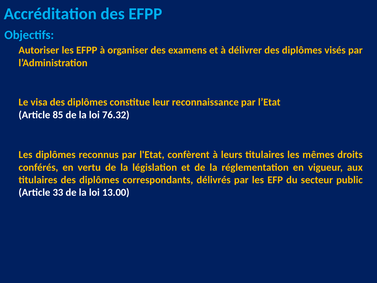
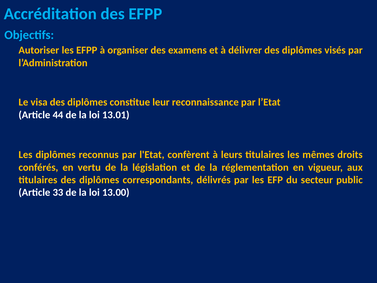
85: 85 -> 44
76.32: 76.32 -> 13.01
